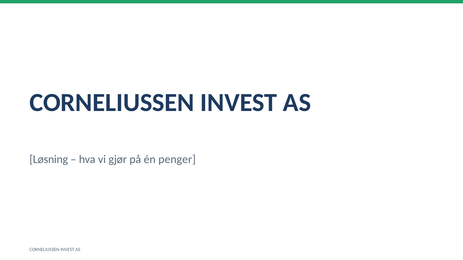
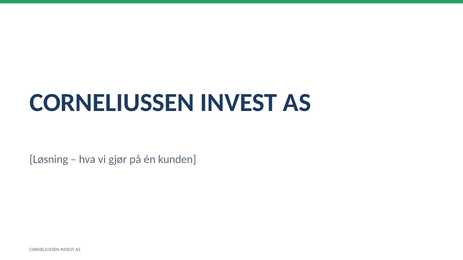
penger: penger -> kunden
